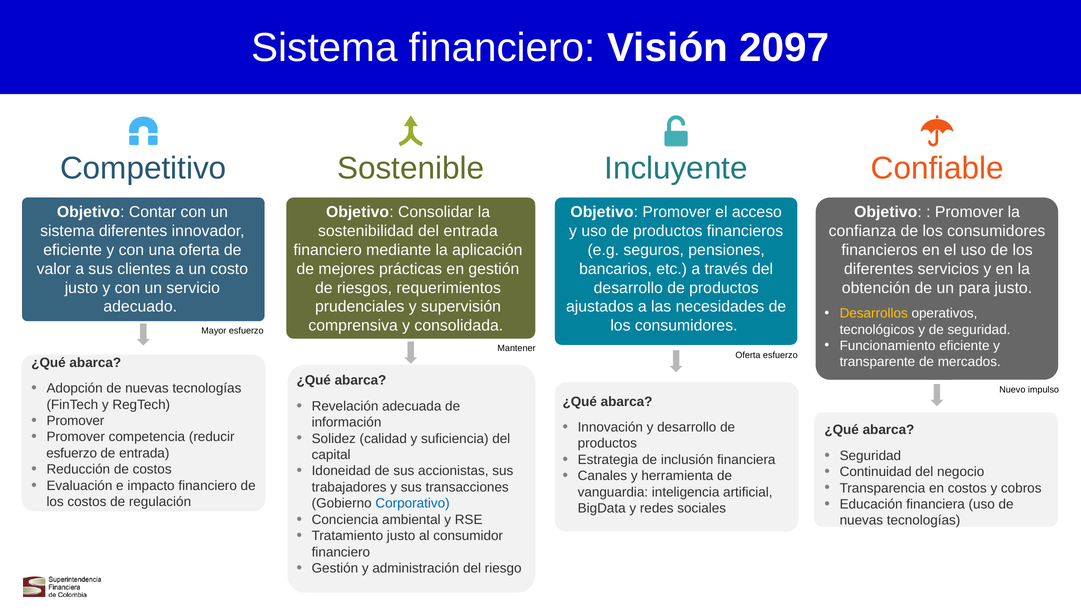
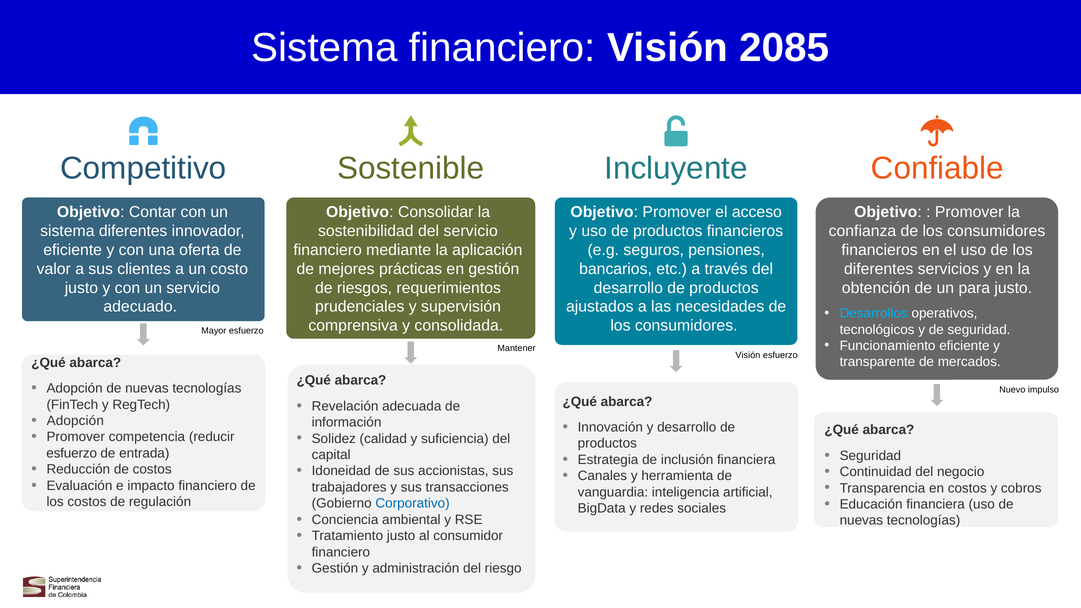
2097: 2097 -> 2085
del entrada: entrada -> servicio
Desarrollos colour: yellow -> light blue
Oferta at (748, 355): Oferta -> Visión
Promover at (75, 421): Promover -> Adopción
